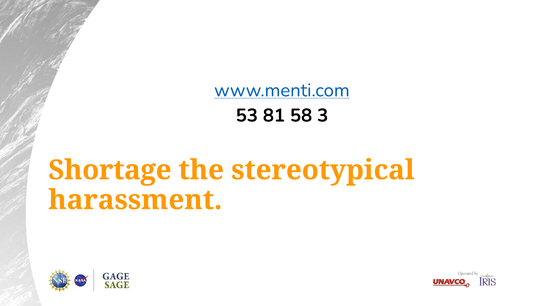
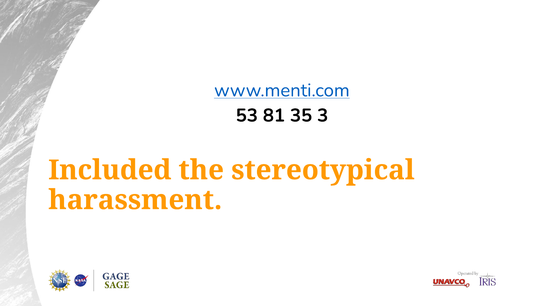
58: 58 -> 35
Shortage: Shortage -> Included
